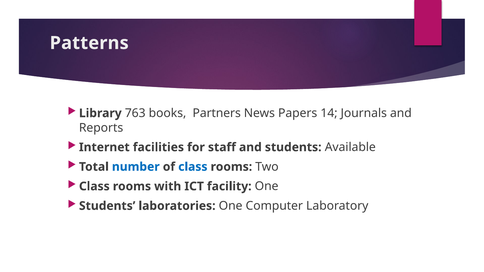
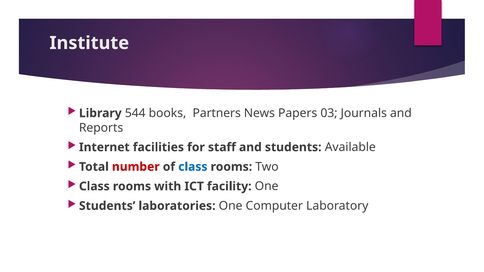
Patterns: Patterns -> Institute
763: 763 -> 544
14: 14 -> 03
number colour: blue -> red
